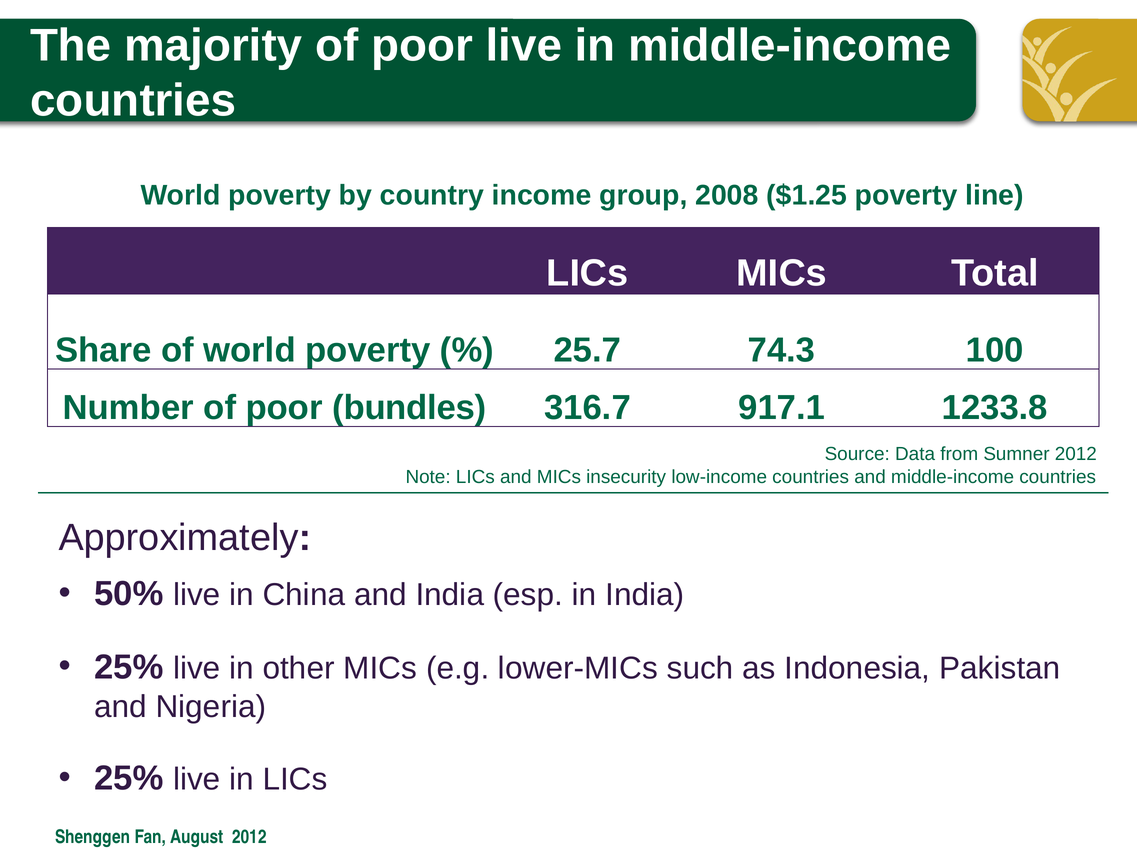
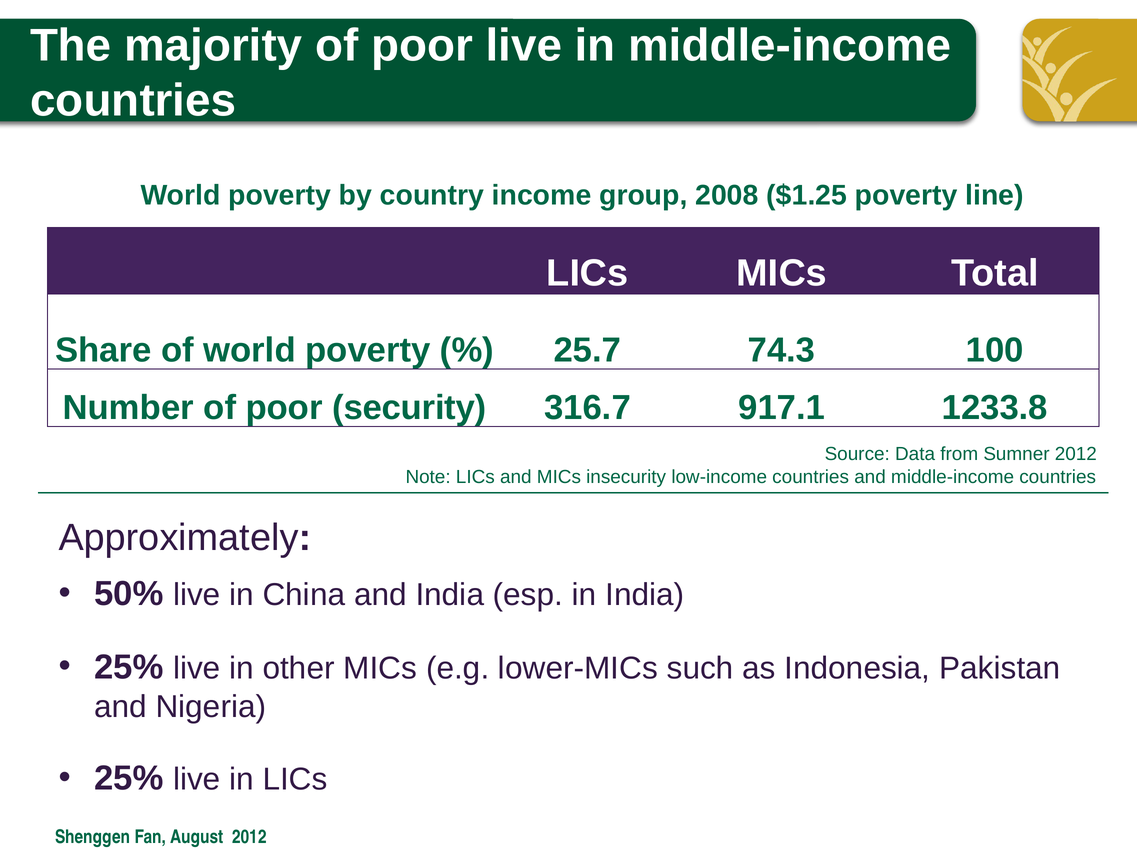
bundles: bundles -> security
